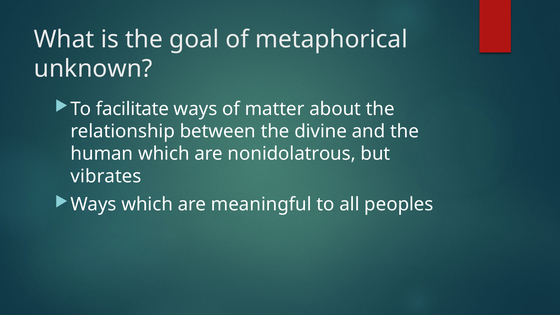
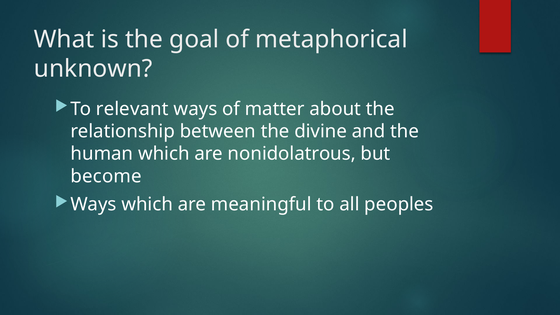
facilitate: facilitate -> relevant
vibrates: vibrates -> become
